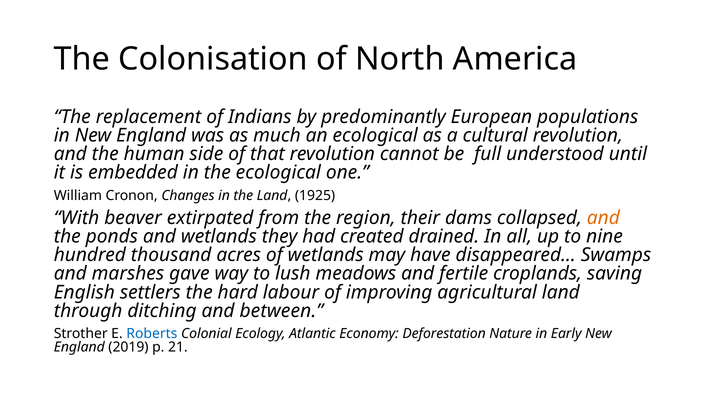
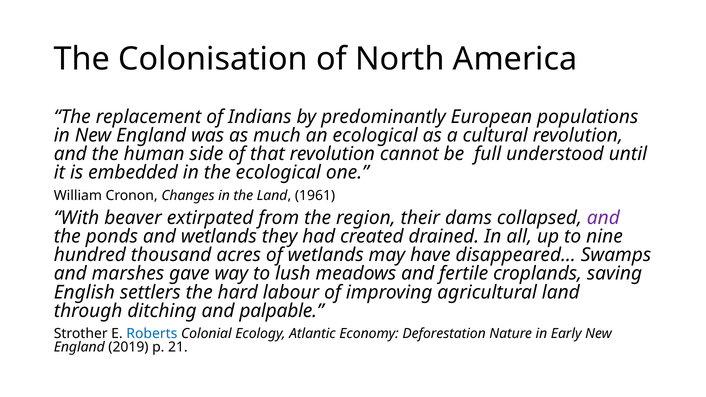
1925: 1925 -> 1961
and at (603, 218) colour: orange -> purple
between: between -> palpable
